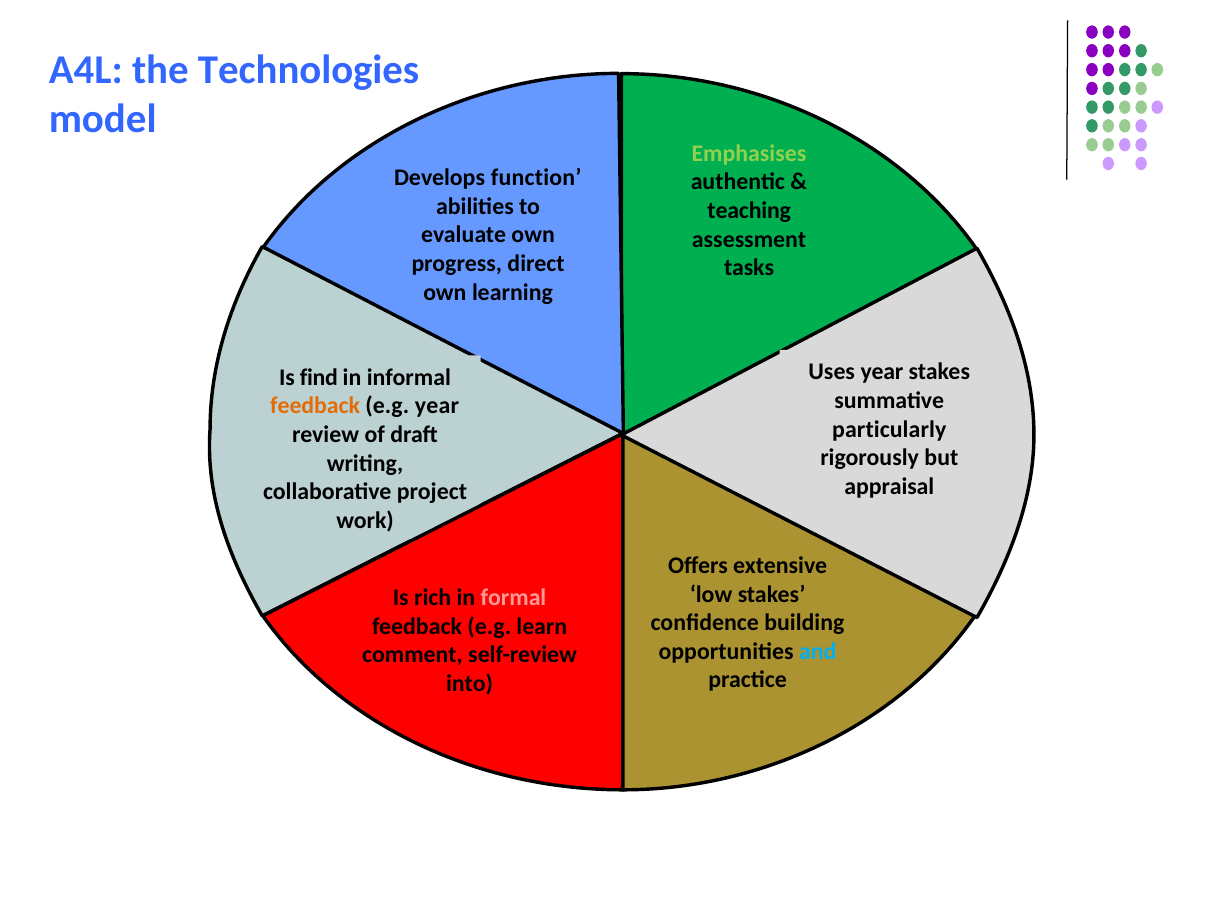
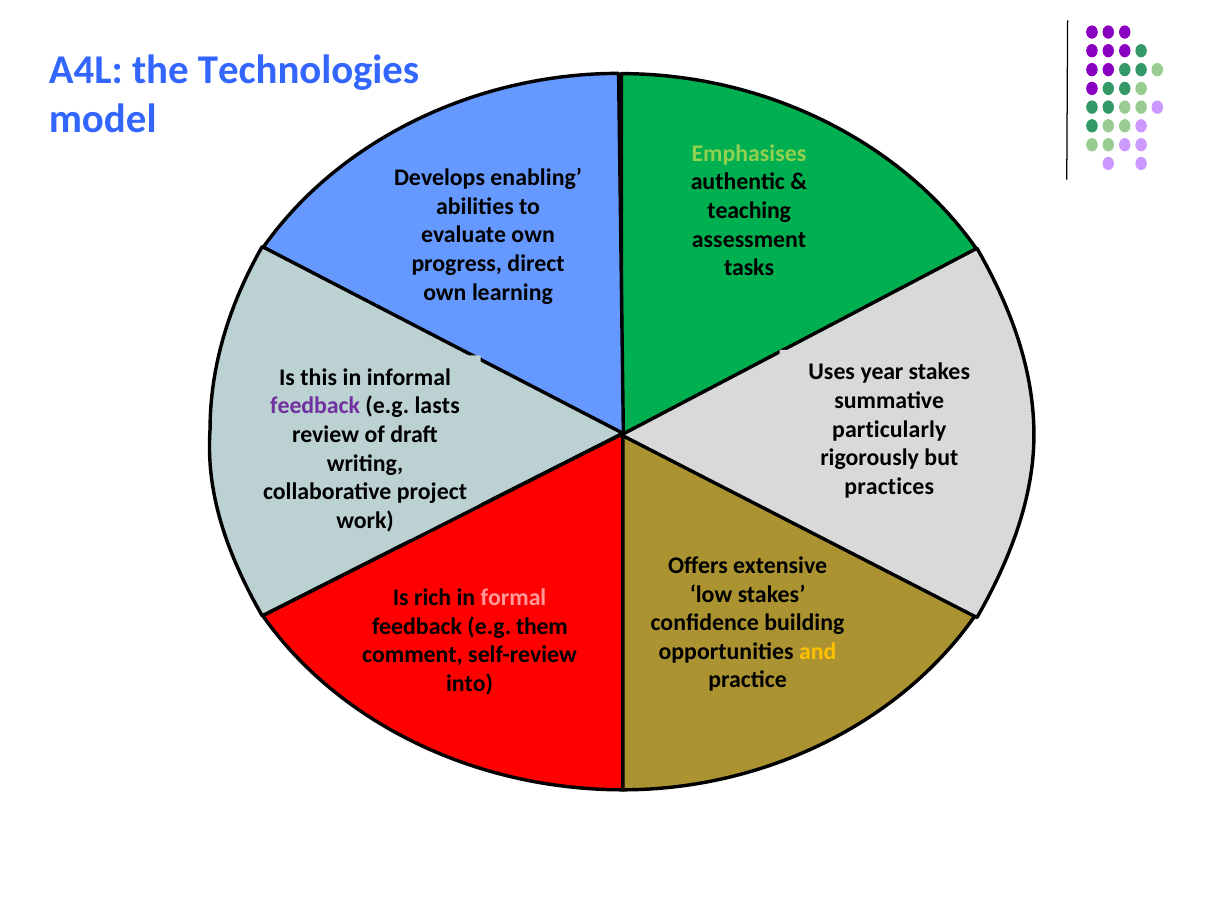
function: function -> enabling
find: find -> this
feedback at (315, 406) colour: orange -> purple
e.g year: year -> lasts
appraisal: appraisal -> practices
learn: learn -> them
and colour: light blue -> yellow
